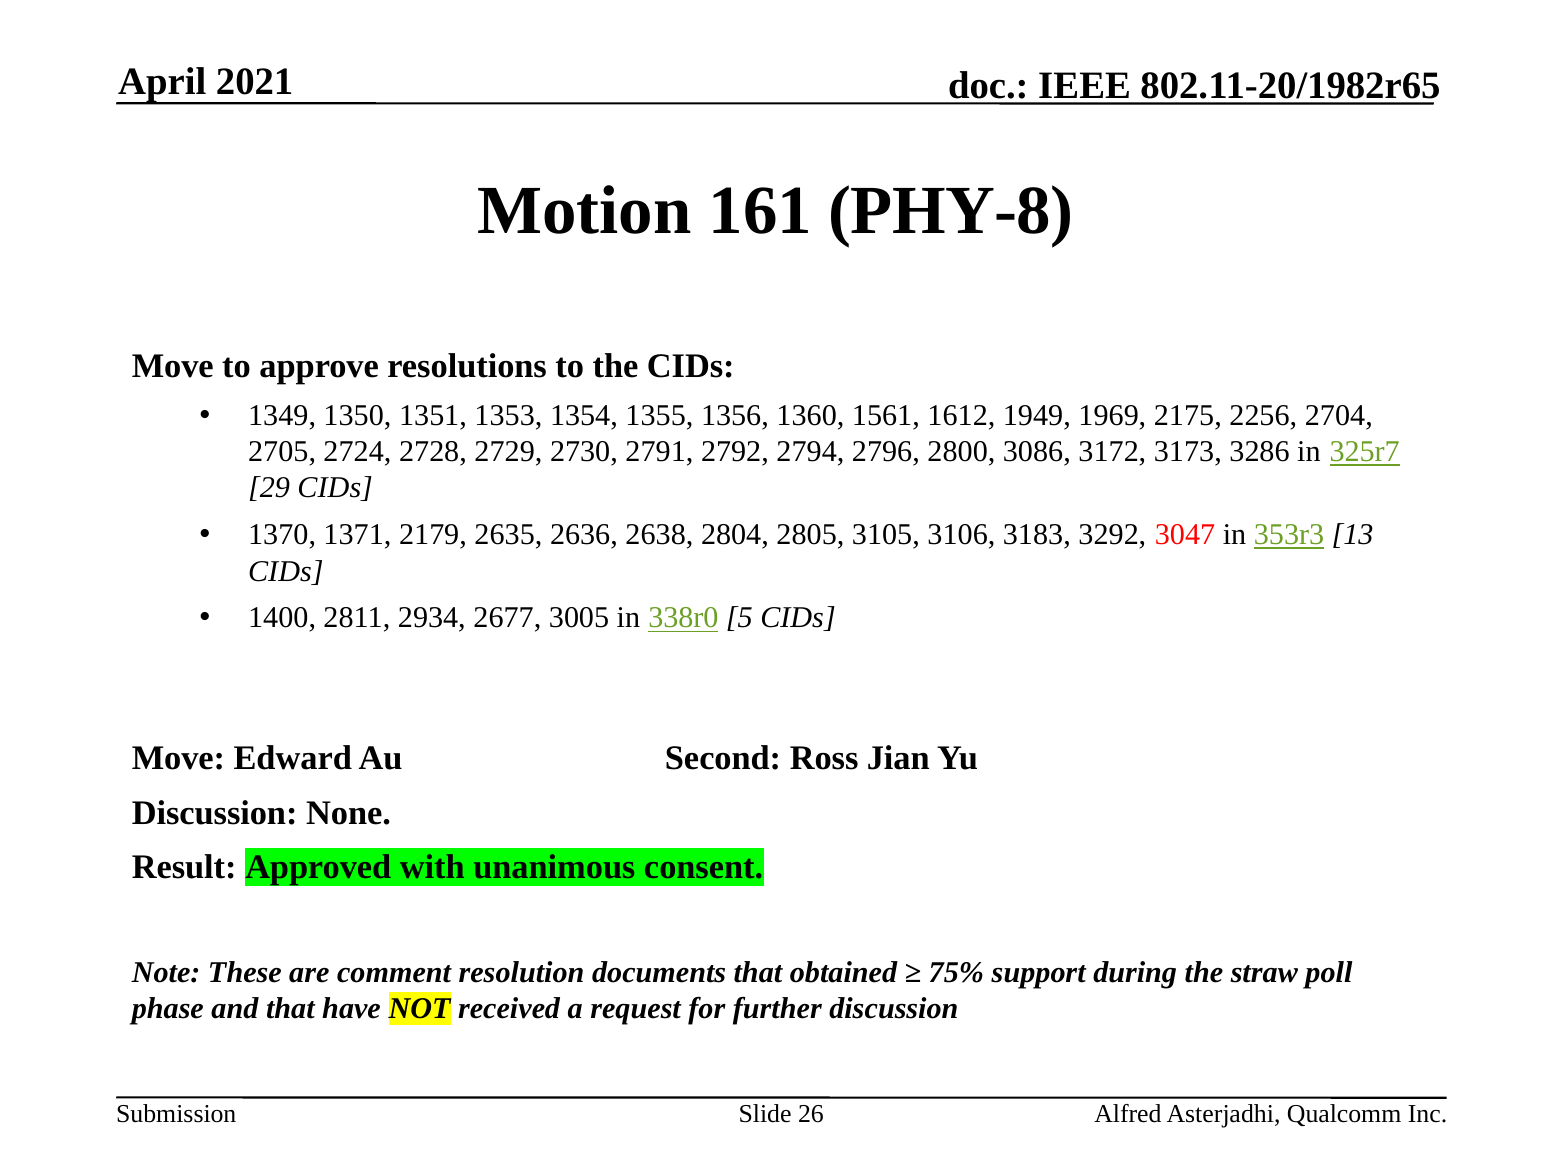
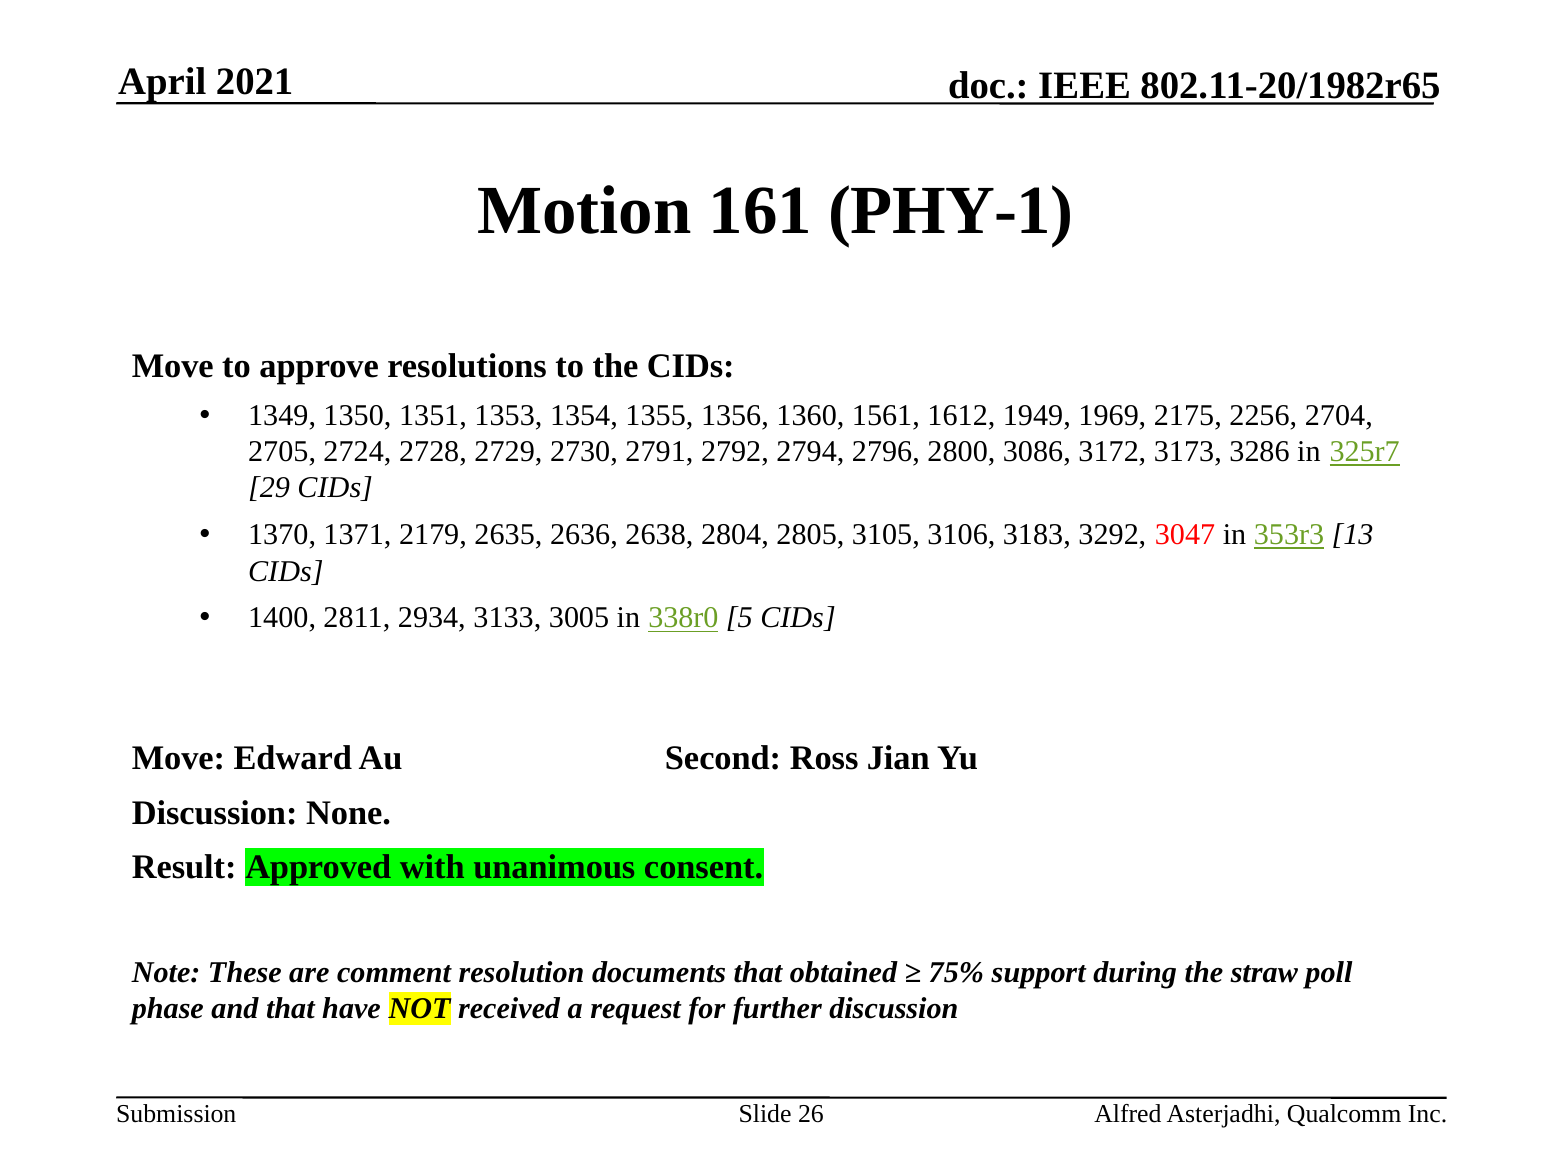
PHY-8: PHY-8 -> PHY-1
2677: 2677 -> 3133
